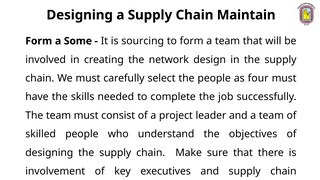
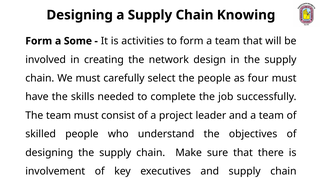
Maintain: Maintain -> Knowing
sourcing: sourcing -> activities
